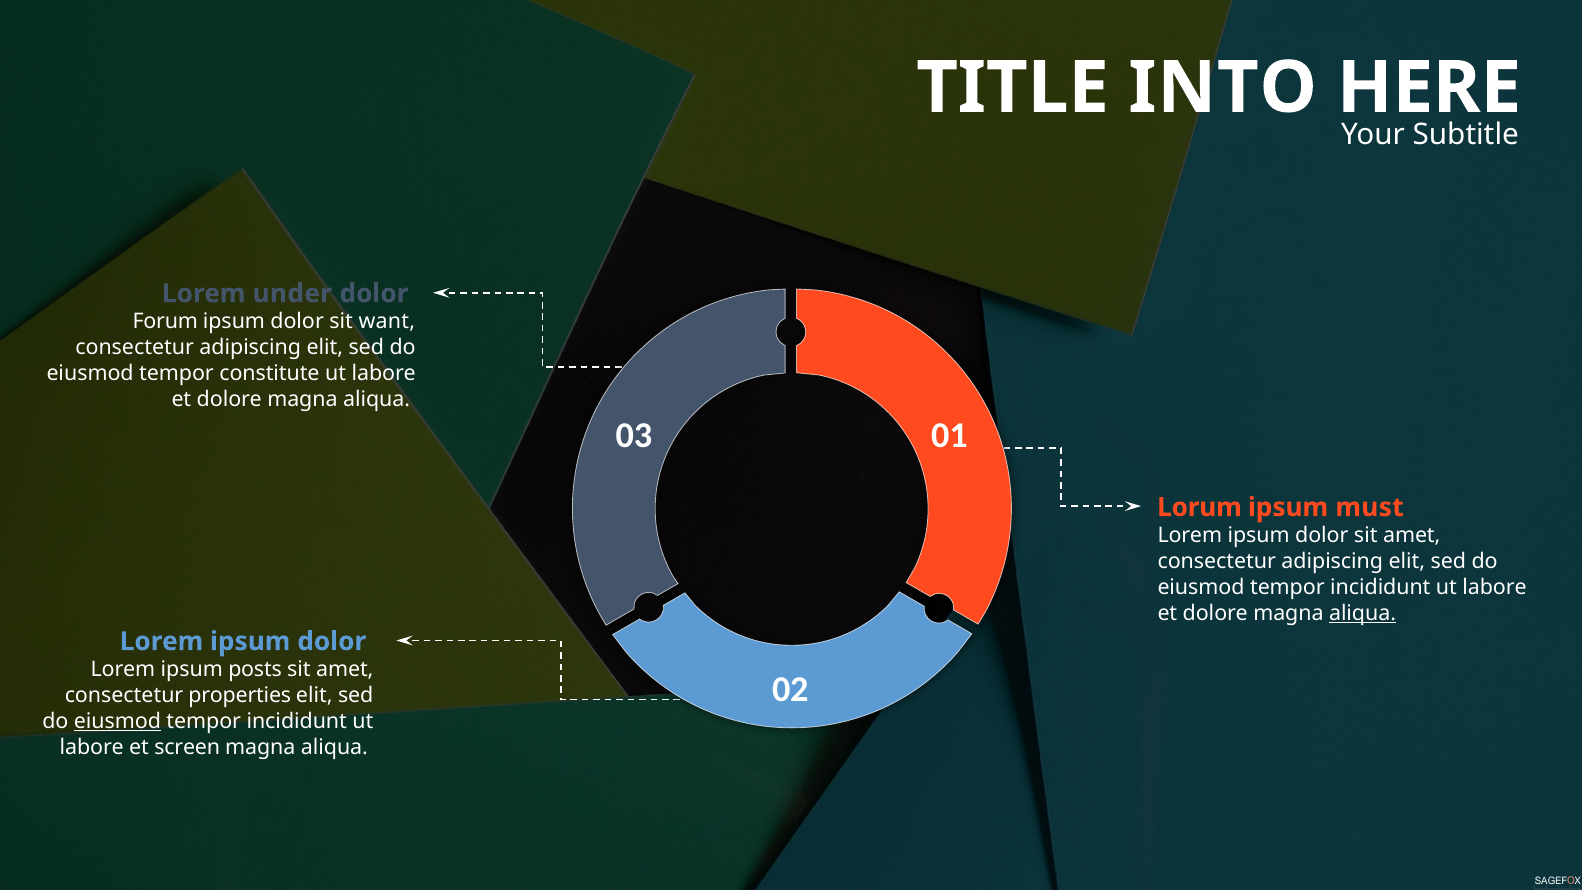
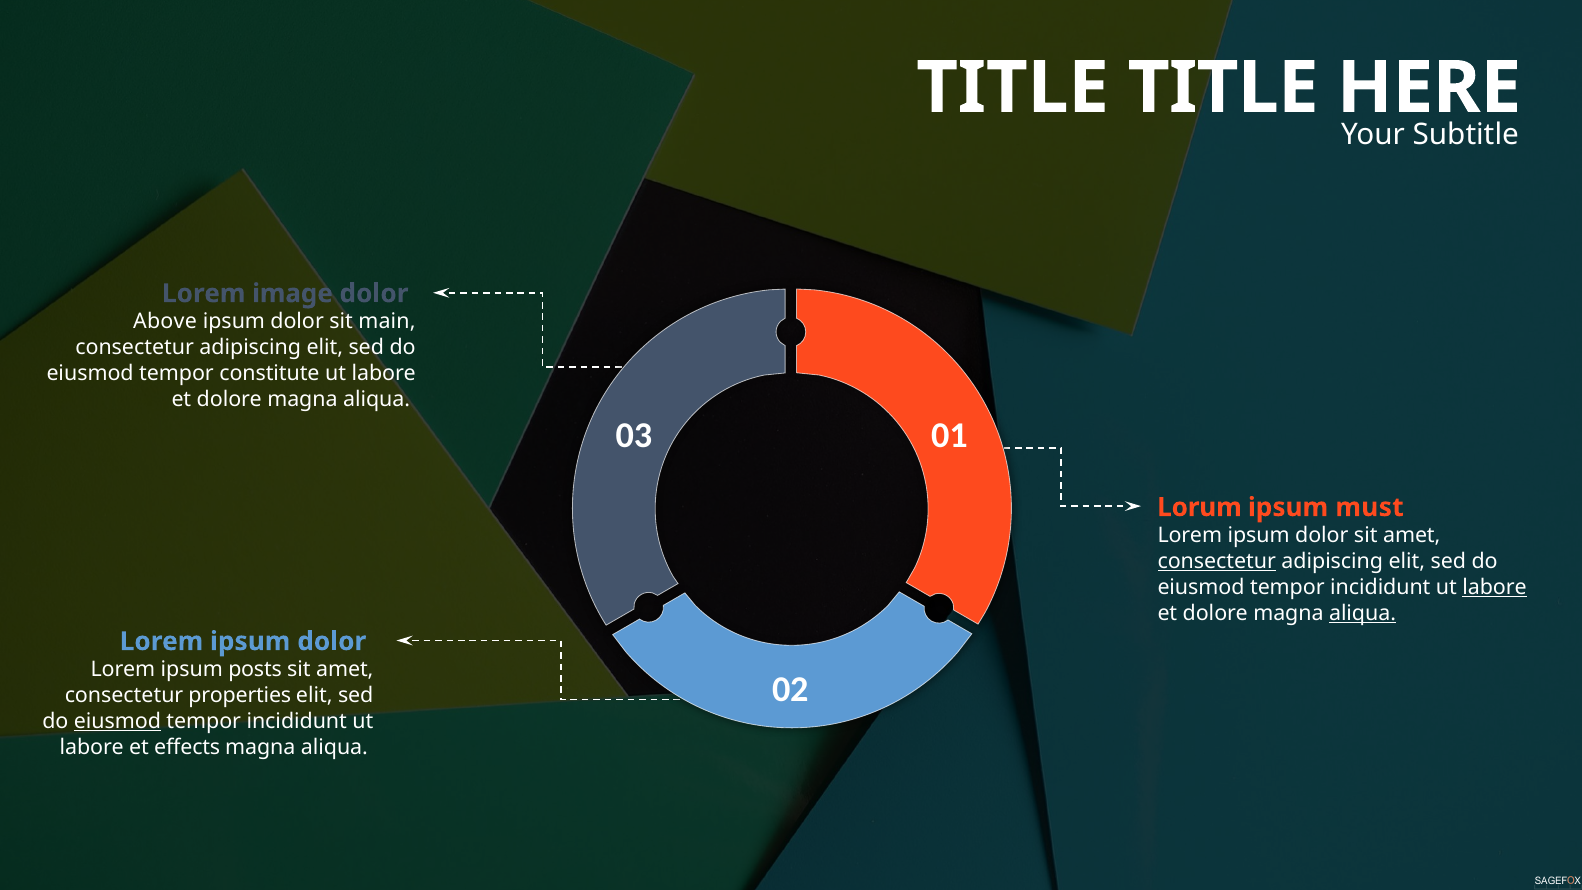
TITLE INTO: INTO -> TITLE
under: under -> image
Forum: Forum -> Above
want: want -> main
consectetur at (1217, 561) underline: none -> present
labore at (1495, 587) underline: none -> present
screen: screen -> effects
